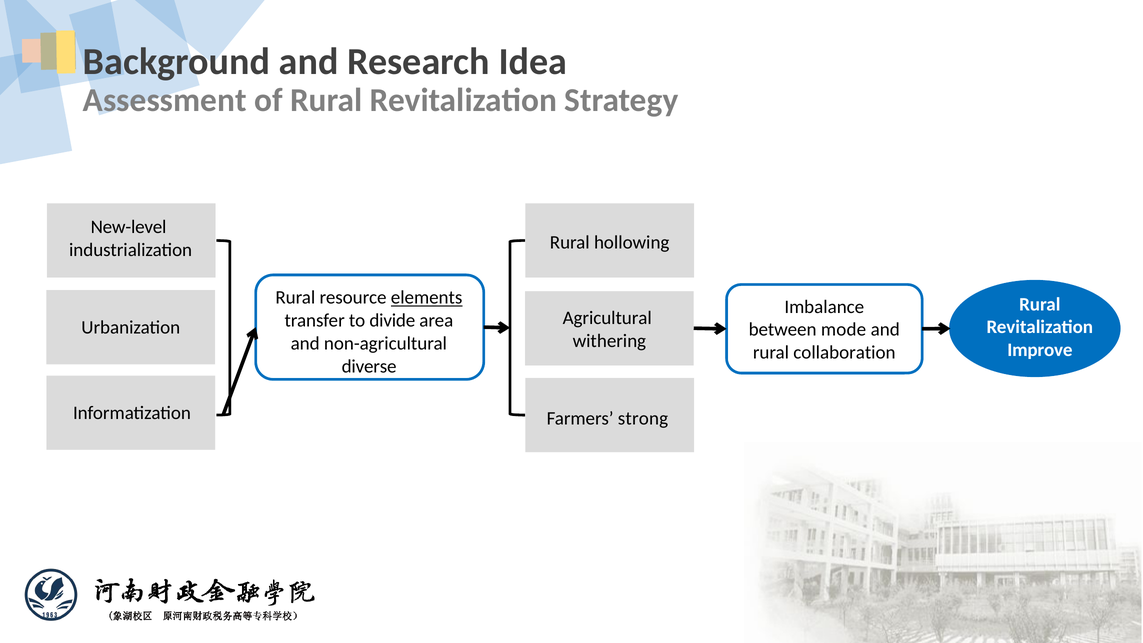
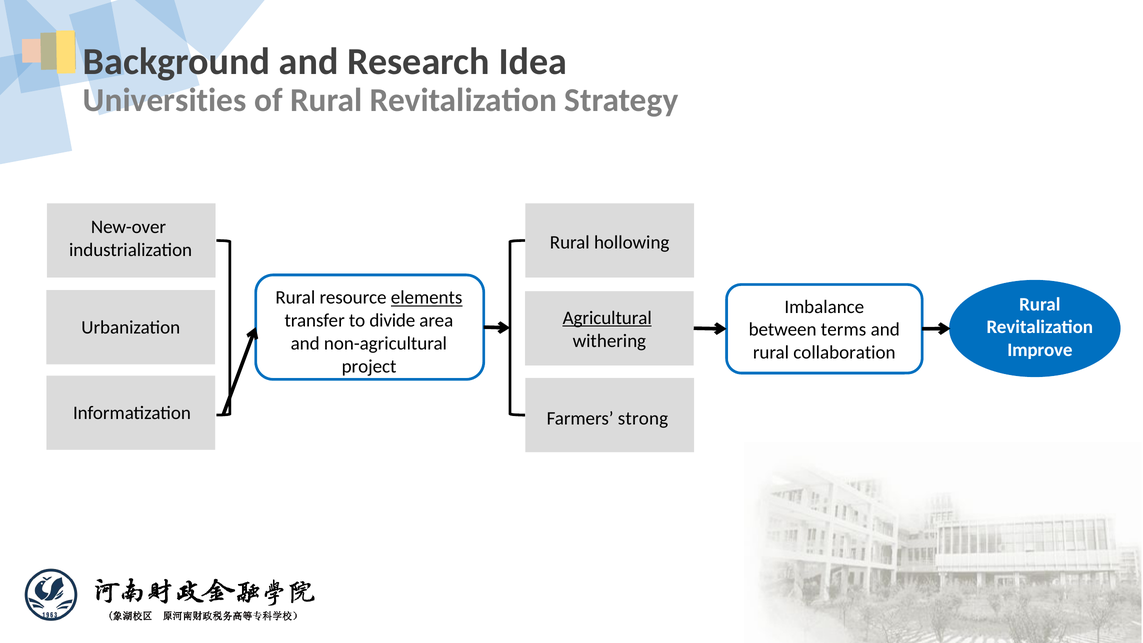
Assessment: Assessment -> Universities
New-level: New-level -> New-over
Agricultural underline: none -> present
mode: mode -> terms
diverse: diverse -> project
